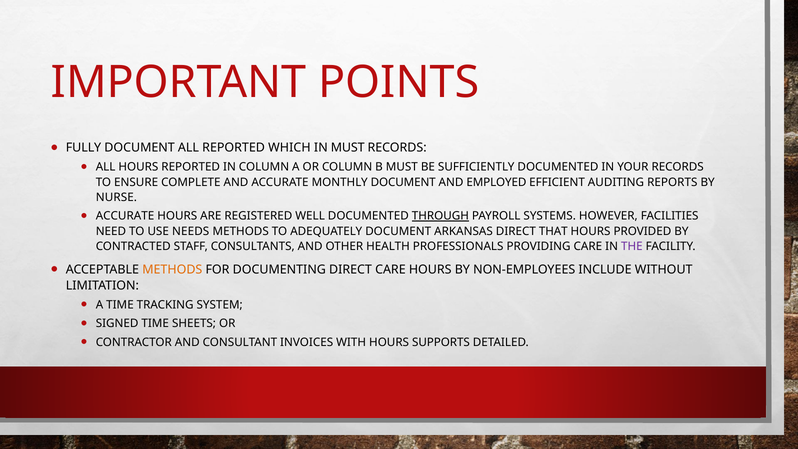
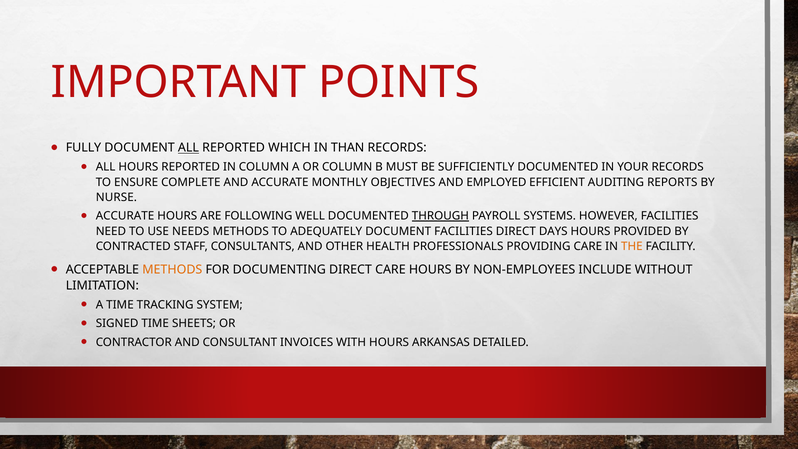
ALL at (188, 148) underline: none -> present
IN MUST: MUST -> THAN
MONTHLY DOCUMENT: DOCUMENT -> OBJECTIVES
REGISTERED: REGISTERED -> FOLLOWING
DOCUMENT ARKANSAS: ARKANSAS -> FACILITIES
THAT: THAT -> DAYS
THE colour: purple -> orange
SUPPORTS: SUPPORTS -> ARKANSAS
